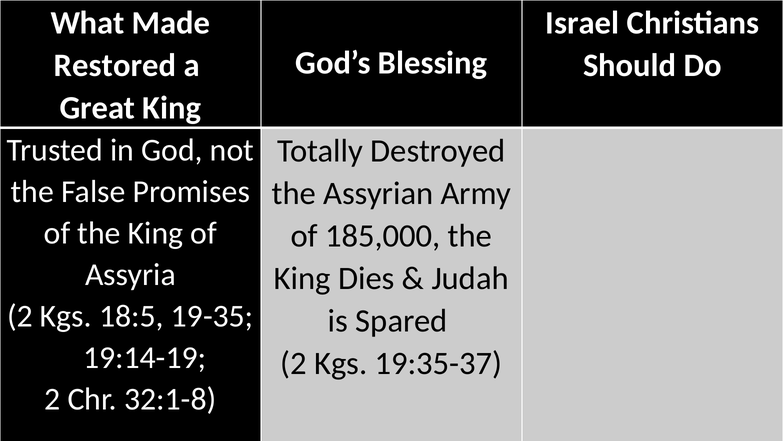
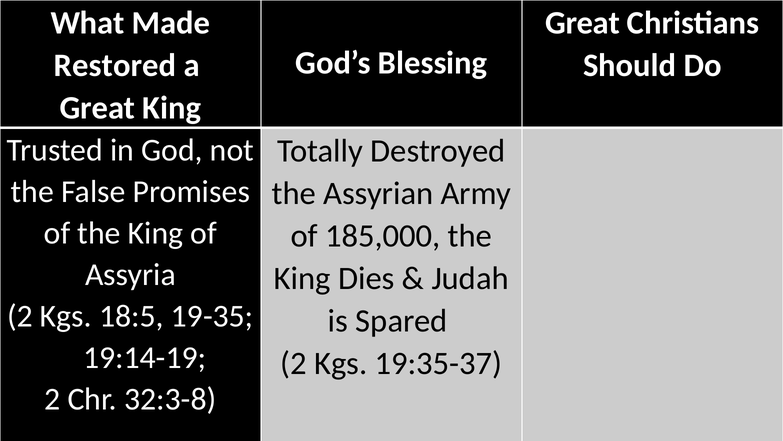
Israel at (582, 23): Israel -> Great
32:1-8: 32:1-8 -> 32:3-8
